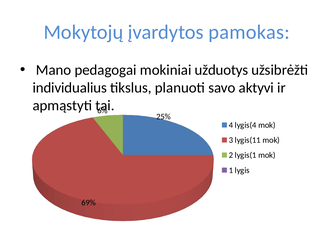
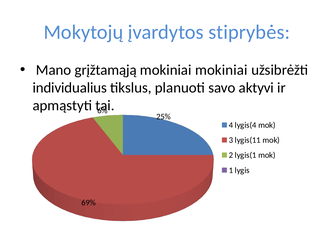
pamokas: pamokas -> stiprybės
pedagogai: pedagogai -> grįžtamąją
mokiniai užduotys: užduotys -> mokiniai
